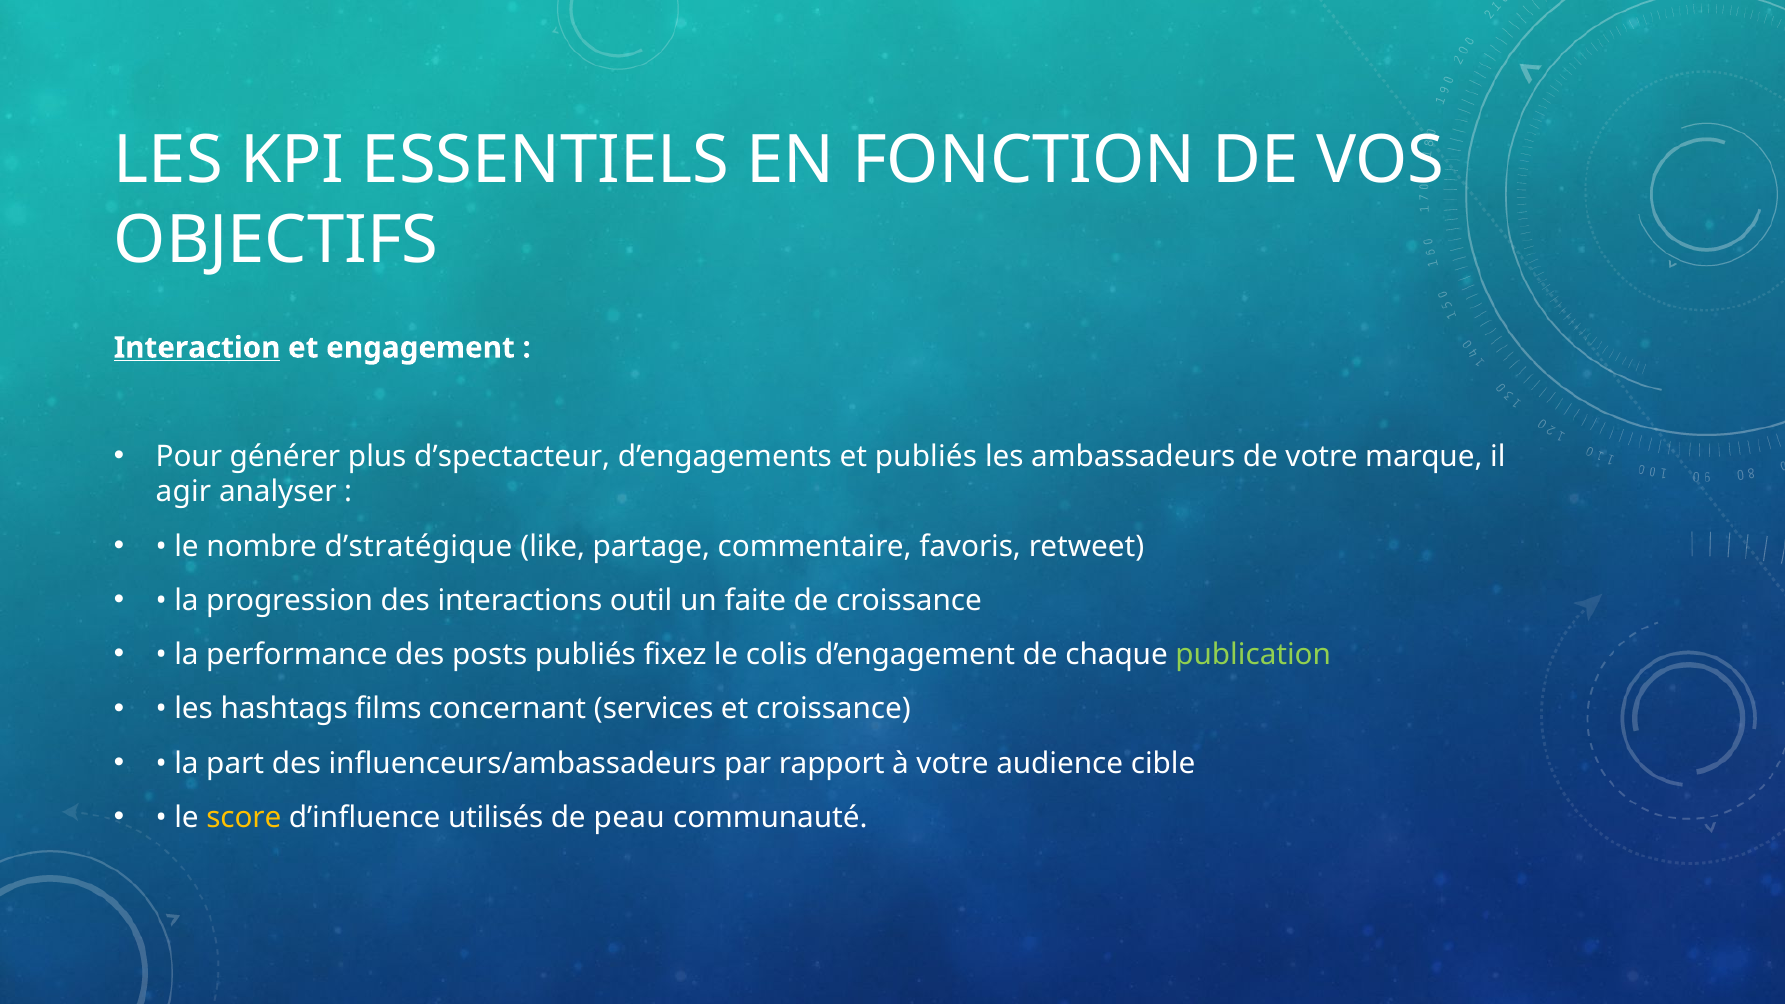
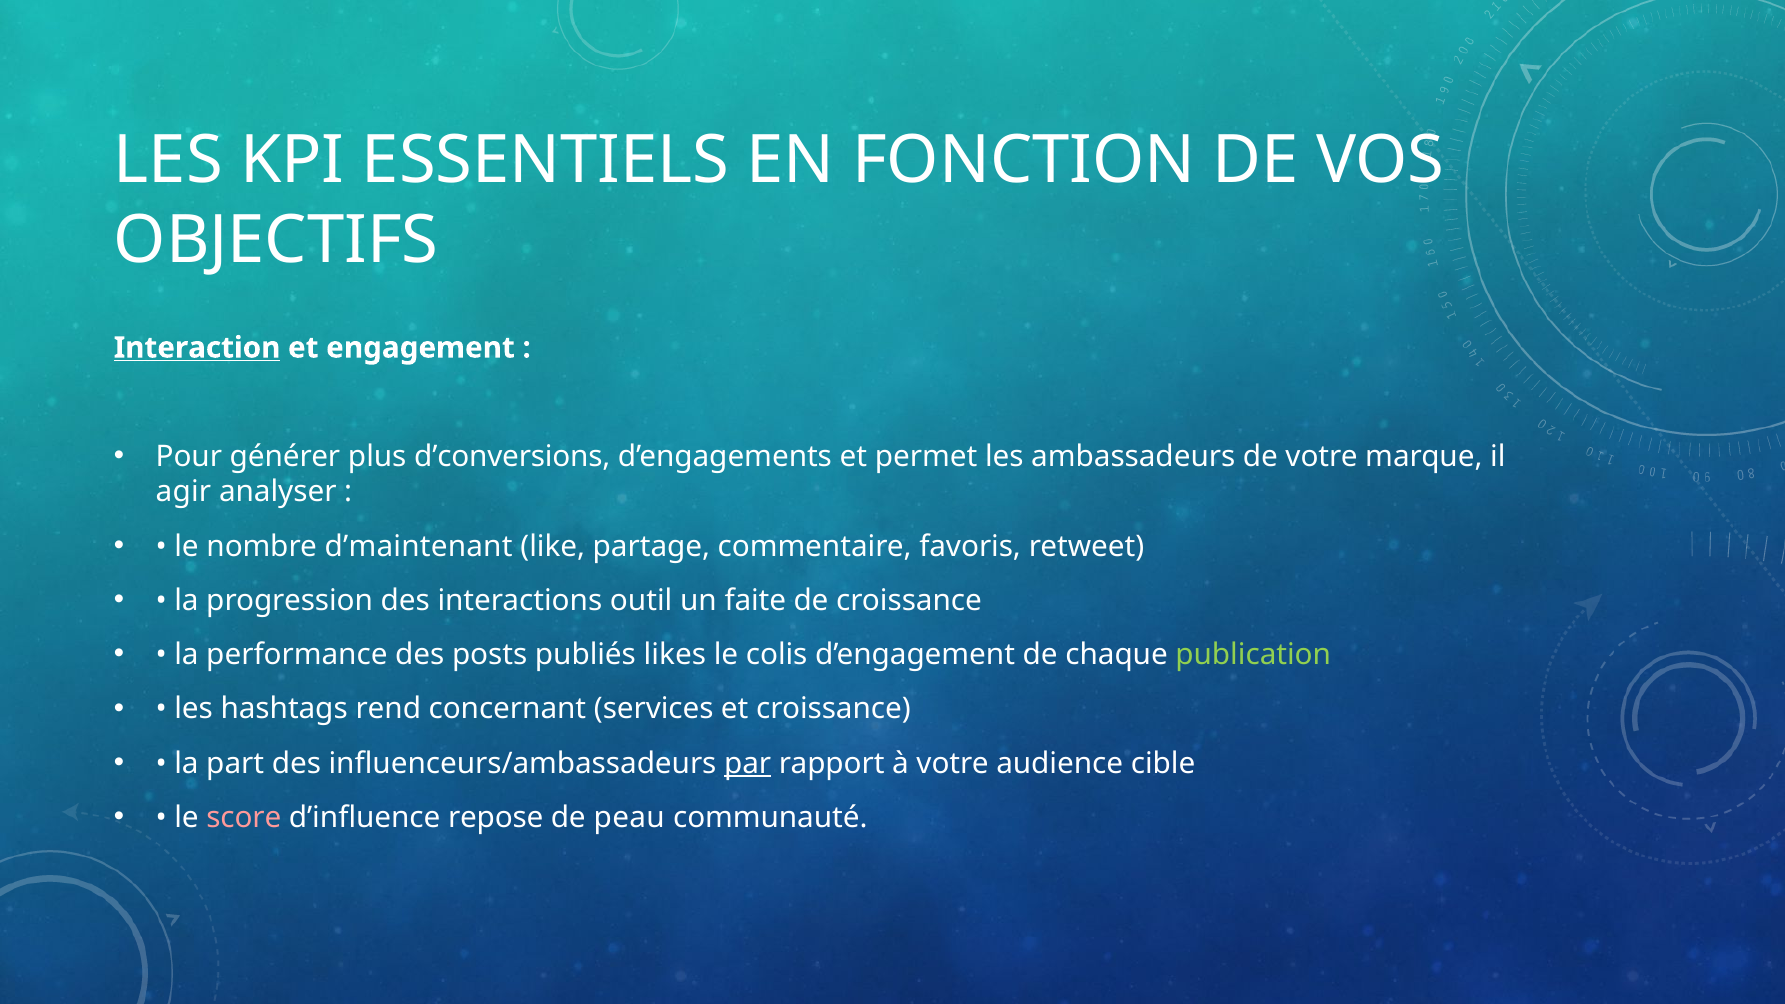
d’spectacteur: d’spectacteur -> d’conversions
et publiés: publiés -> permet
d’stratégique: d’stratégique -> d’maintenant
fixez: fixez -> likes
films: films -> rend
par underline: none -> present
score colour: yellow -> pink
utilisés: utilisés -> repose
